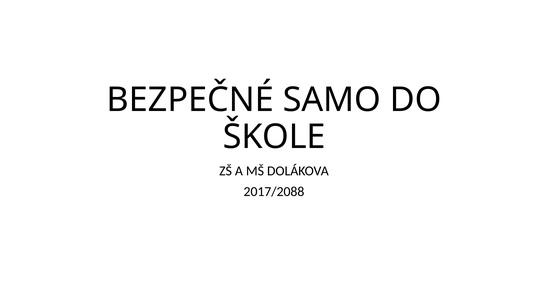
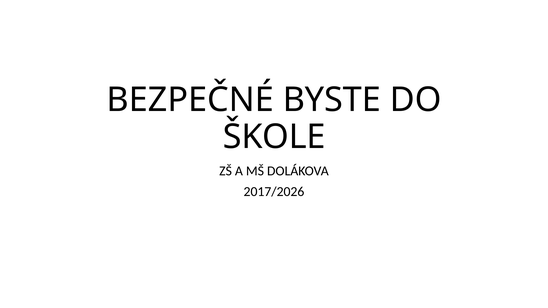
SAMO: SAMO -> BYSTE
2017/2088: 2017/2088 -> 2017/2026
